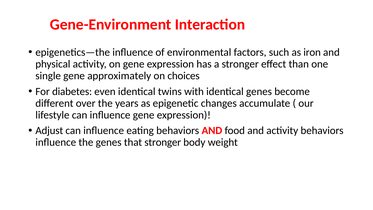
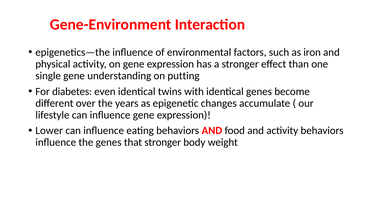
approximately: approximately -> understanding
choices: choices -> putting
Adjust: Adjust -> Lower
